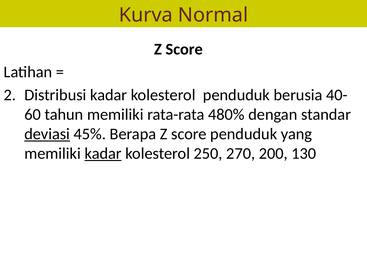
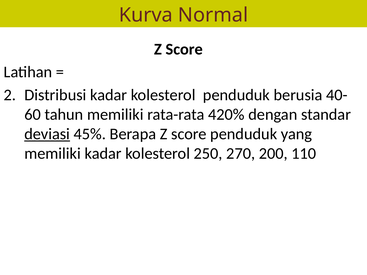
480%: 480% -> 420%
kadar at (103, 154) underline: present -> none
130: 130 -> 110
